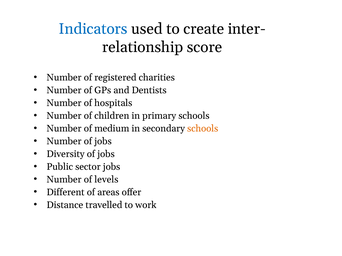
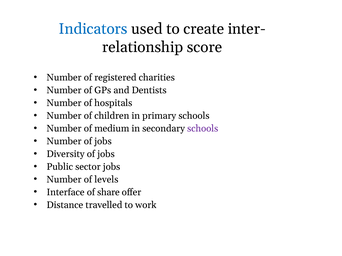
schools at (203, 129) colour: orange -> purple
Different: Different -> Interface
areas: areas -> share
